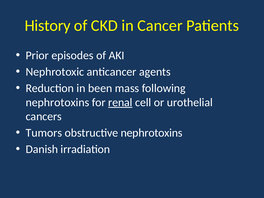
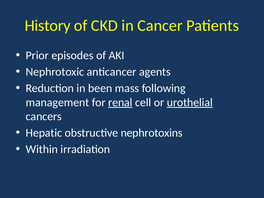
nephrotoxins at (57, 102): nephrotoxins -> management
urothelial underline: none -> present
Tumors: Tumors -> Hepatic
Danish: Danish -> Within
